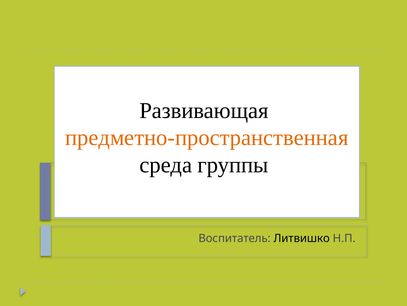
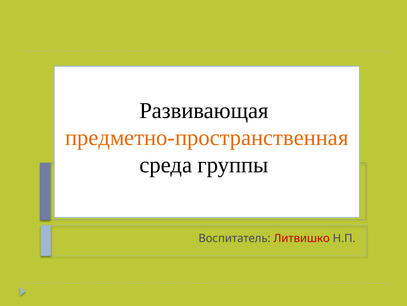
Литвишко colour: black -> red
